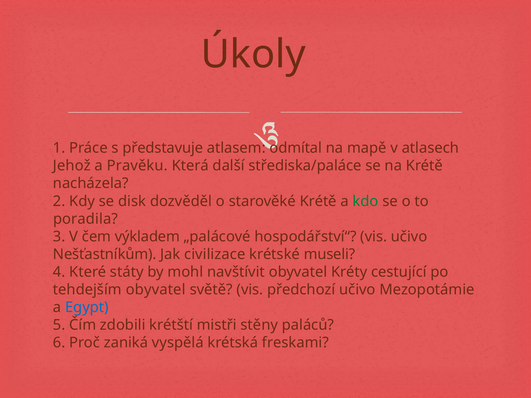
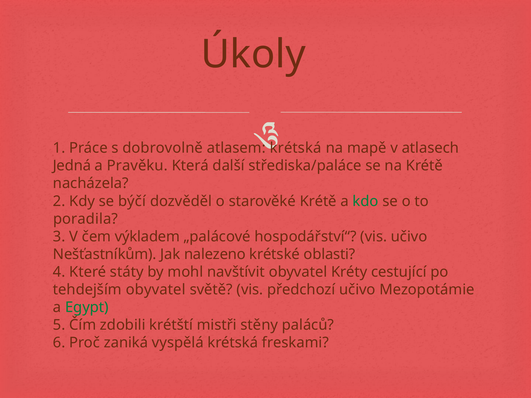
představuje: představuje -> dobrovolně
atlasem odmítal: odmítal -> krétská
Jehož: Jehož -> Jedná
disk: disk -> býčí
civilizace: civilizace -> nalezeno
museli: museli -> oblasti
Egypt colour: blue -> green
